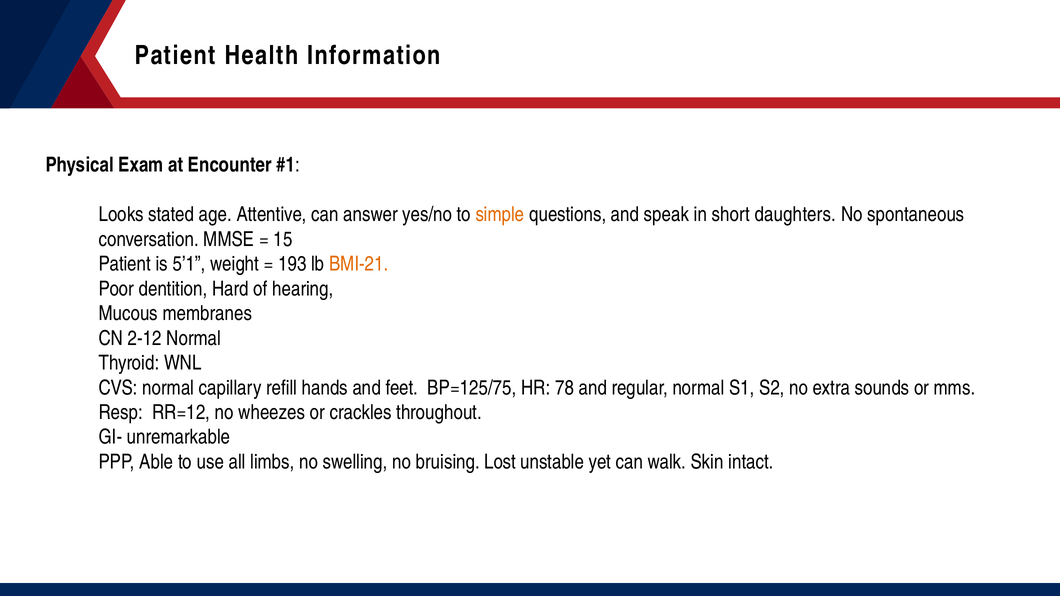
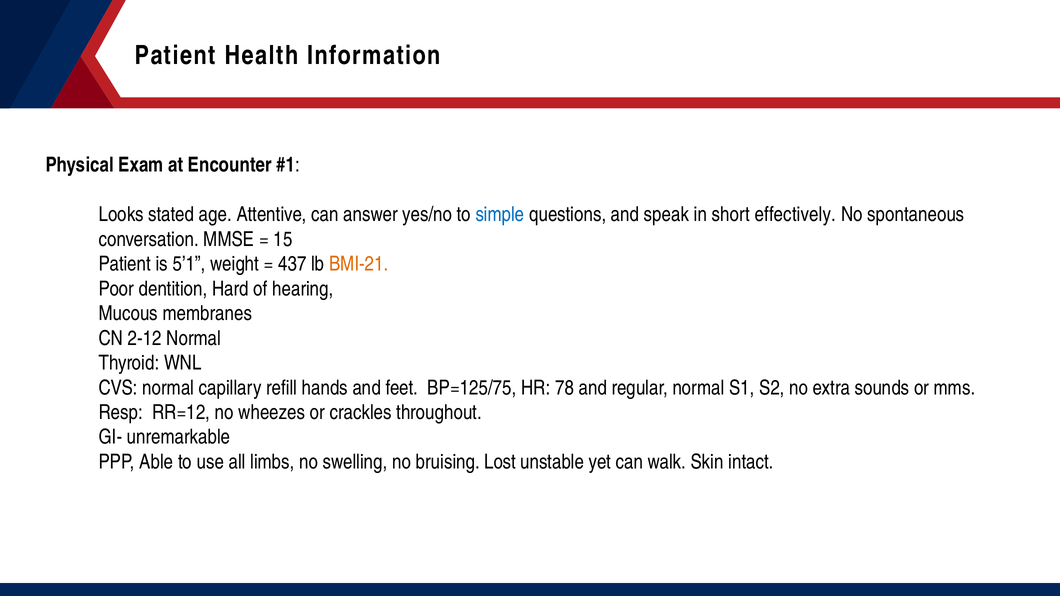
simple colour: orange -> blue
daughters: daughters -> effectively
193: 193 -> 437
